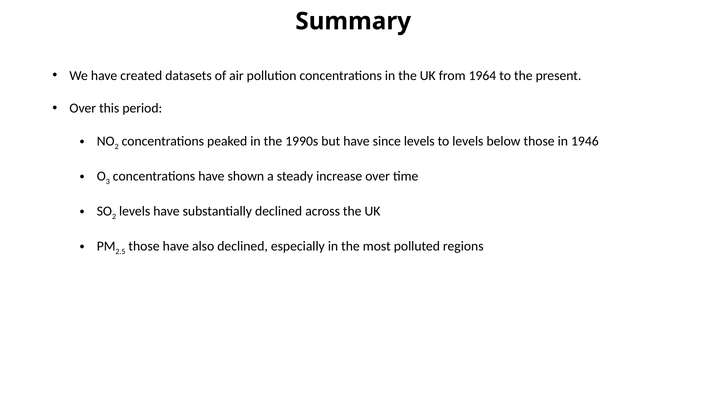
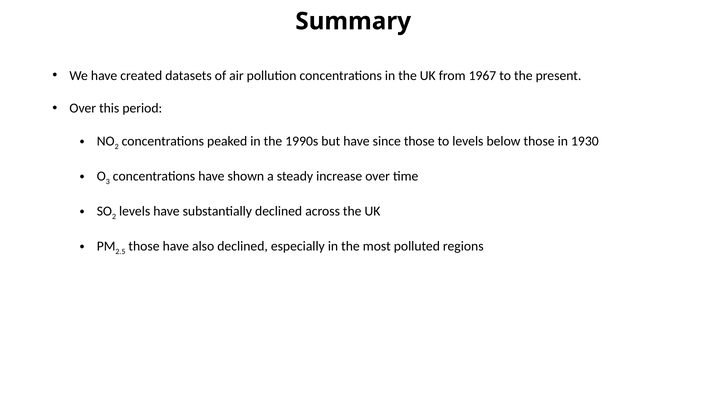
1964: 1964 -> 1967
since levels: levels -> those
1946: 1946 -> 1930
